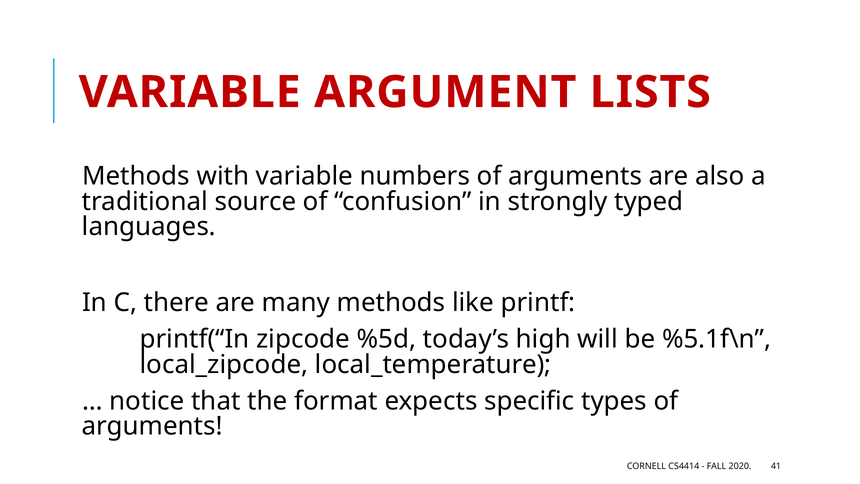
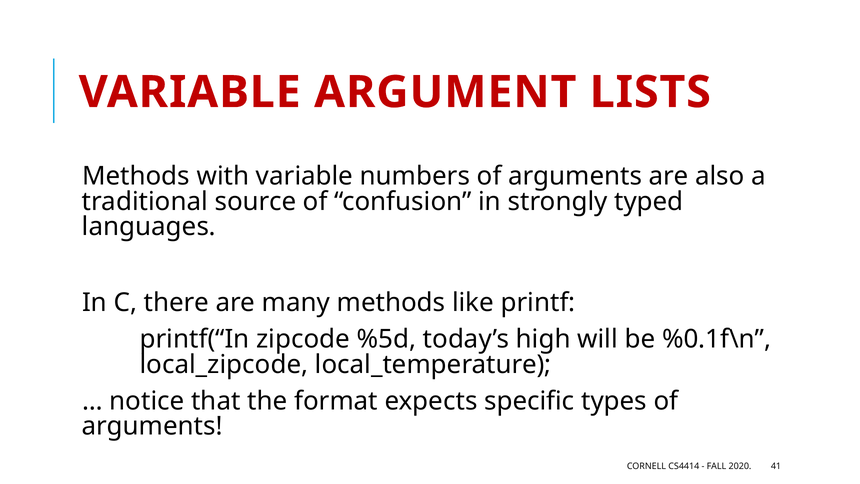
%5.1f\n: %5.1f\n -> %0.1f\n
